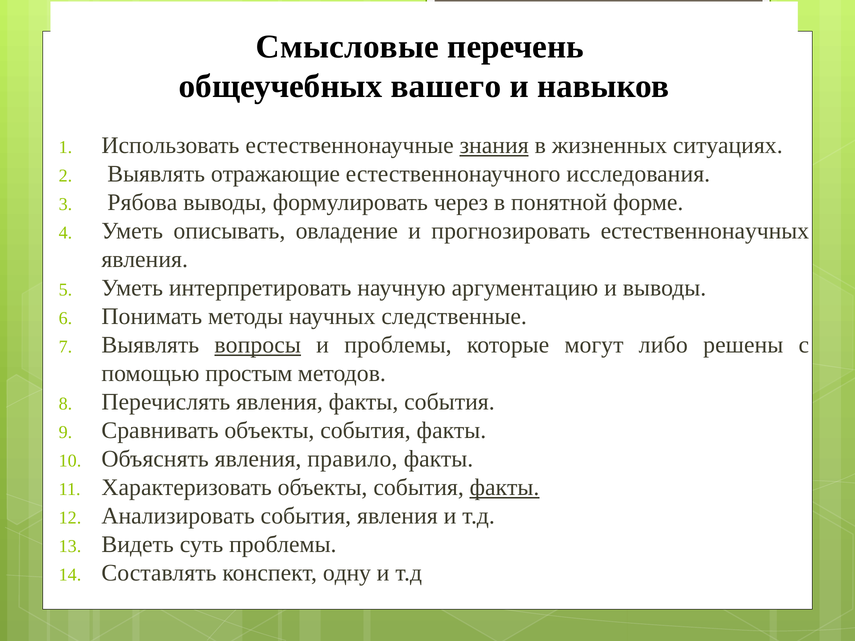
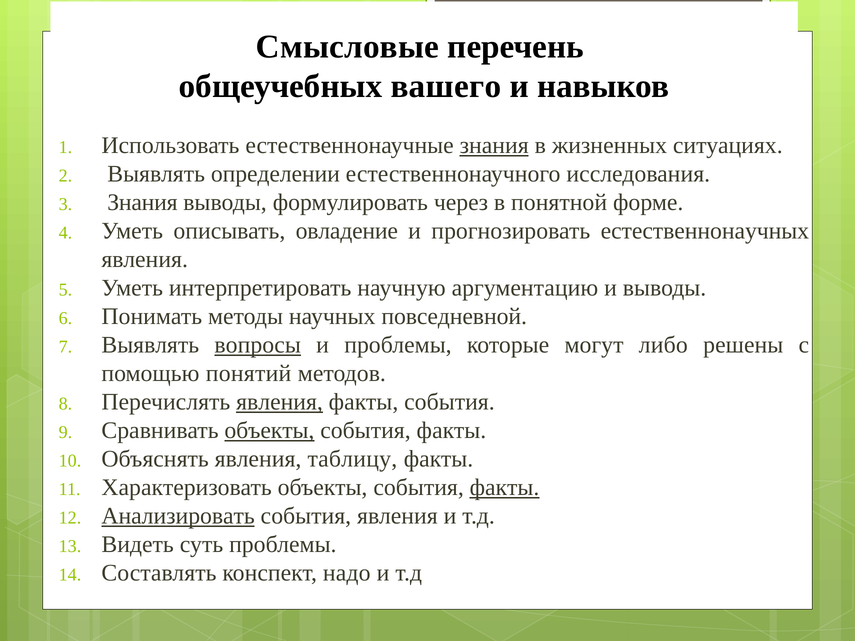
отражающие: отражающие -> определении
Рябова at (142, 203): Рябова -> Знания
следственные: следственные -> повседневной
простым: простым -> понятий
явления at (280, 402) underline: none -> present
объекты at (269, 431) underline: none -> present
правило: правило -> таблицу
Анализировать underline: none -> present
одну: одну -> надо
